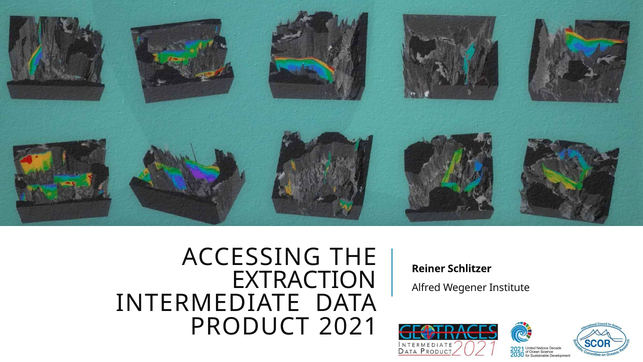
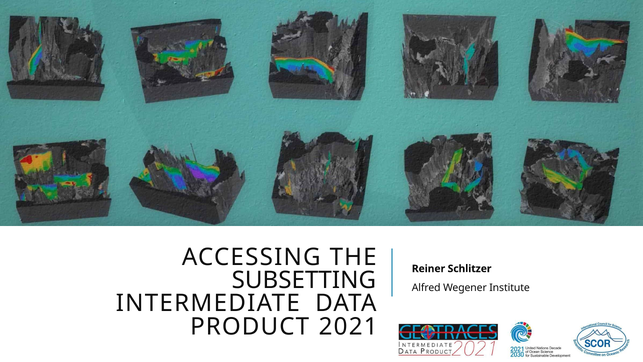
EXTRACTION: EXTRACTION -> SUBSETTING
